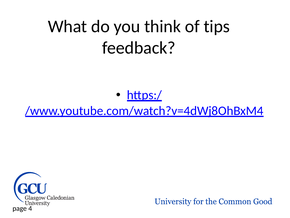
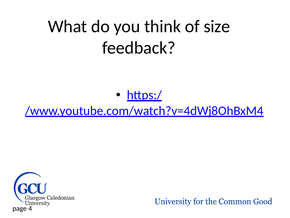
tips: tips -> size
